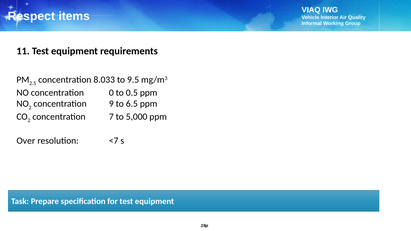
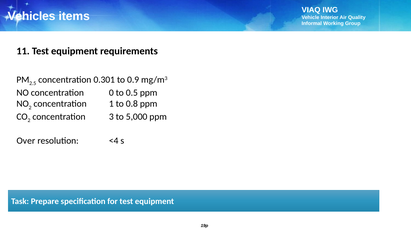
Respect: Respect -> Vehicles
8.033: 8.033 -> 0.301
9.5: 9.5 -> 0.9
9: 9 -> 1
6.5: 6.5 -> 0.8
7: 7 -> 3
<7: <7 -> <4
